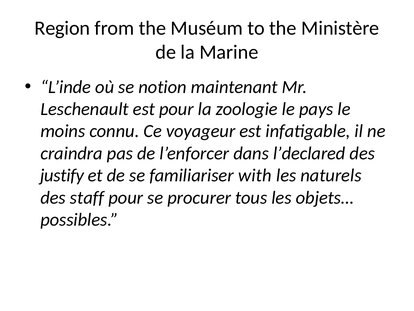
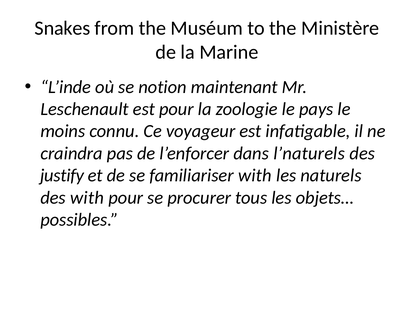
Region: Region -> Snakes
l’declared: l’declared -> l’naturels
des staff: staff -> with
